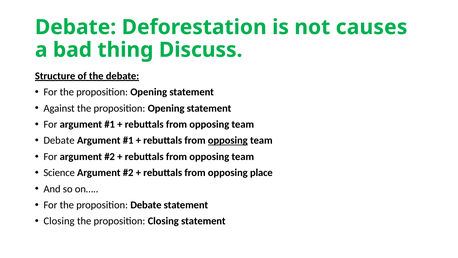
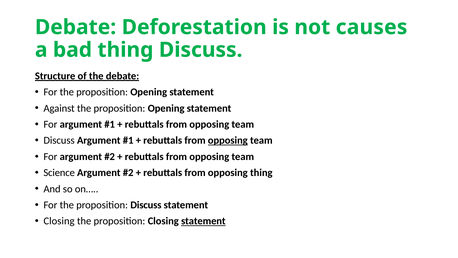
Debate at (59, 140): Debate -> Discuss
opposing place: place -> thing
proposition Debate: Debate -> Discuss
statement at (203, 221) underline: none -> present
